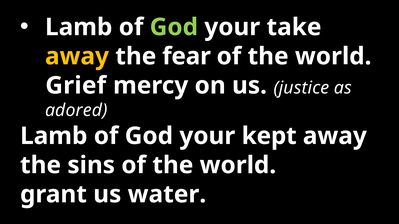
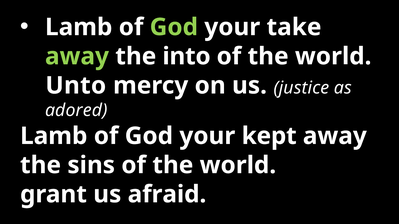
away at (77, 56) colour: yellow -> light green
fear: fear -> into
Grief: Grief -> Unto
water: water -> afraid
